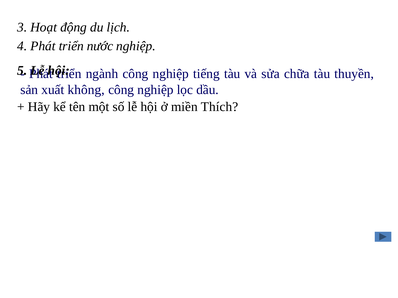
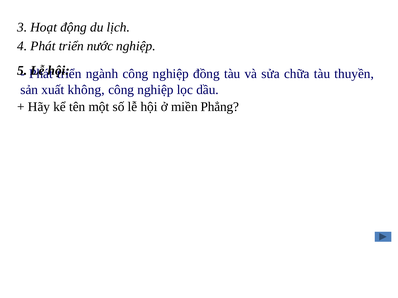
tiếng: tiếng -> đồng
Thích: Thích -> Phẳng
